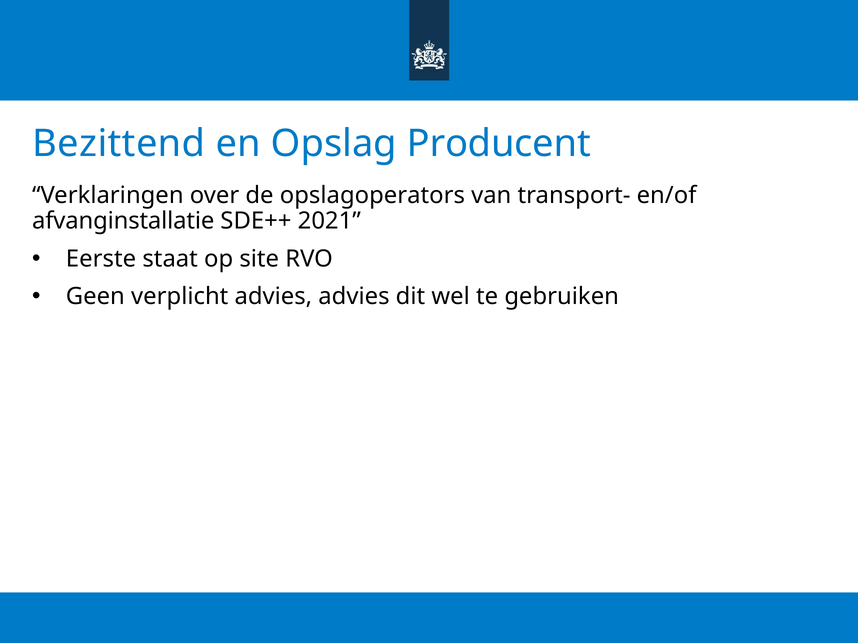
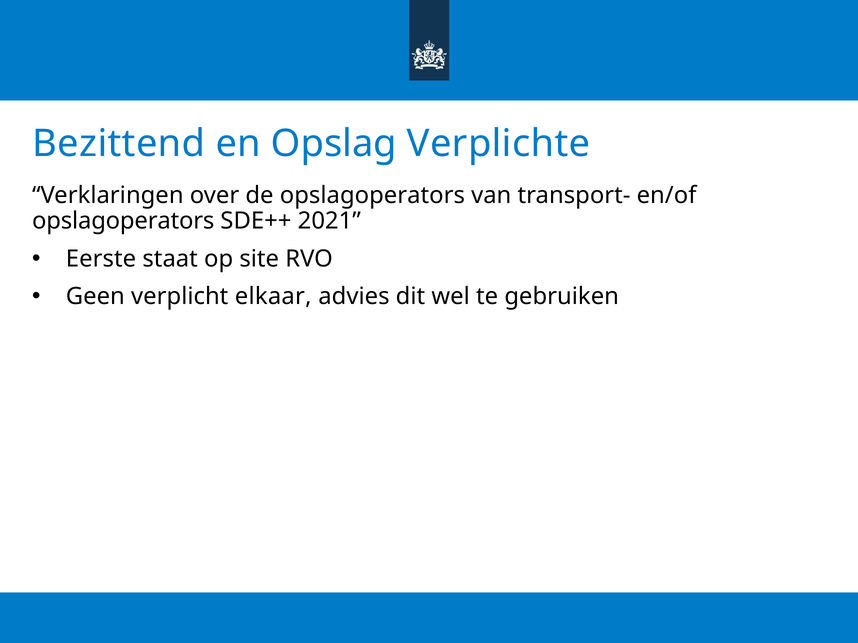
Producent: Producent -> Verplichte
afvanginstallatie at (123, 221): afvanginstallatie -> opslagoperators
verplicht advies: advies -> elkaar
